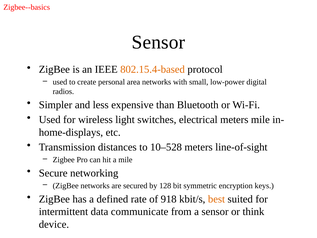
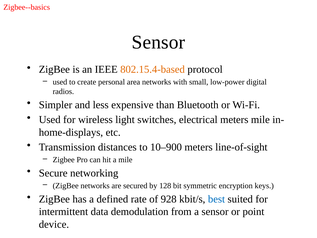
10–528: 10–528 -> 10–900
918: 918 -> 928
best colour: orange -> blue
communicate: communicate -> demodulation
think: think -> point
